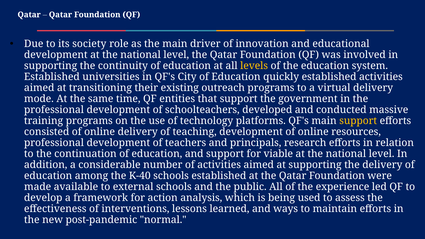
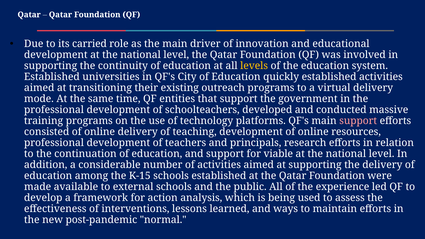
society: society -> carried
support at (358, 121) colour: yellow -> pink
K-40: K-40 -> K-15
